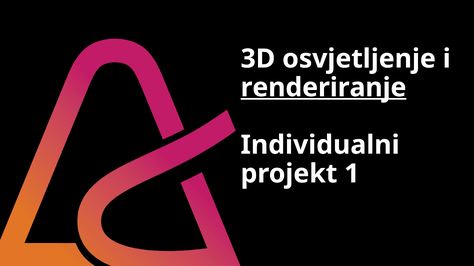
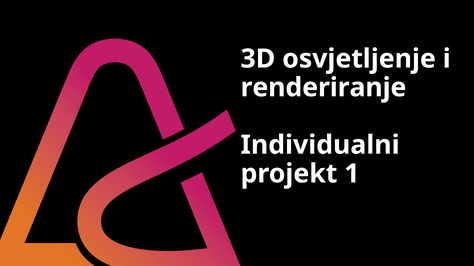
renderiranje underline: present -> none
